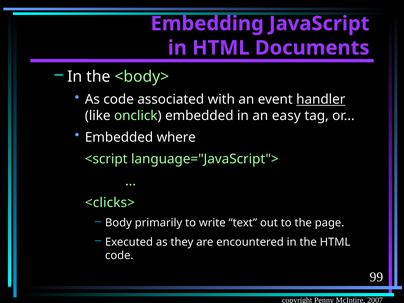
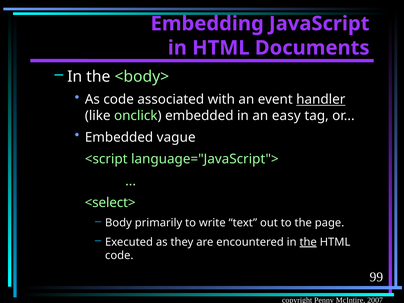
where: where -> vague
<clicks>: <clicks> -> <select>
the at (308, 242) underline: none -> present
